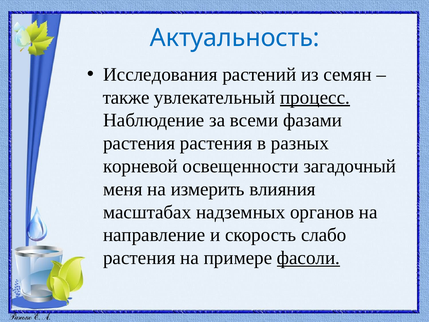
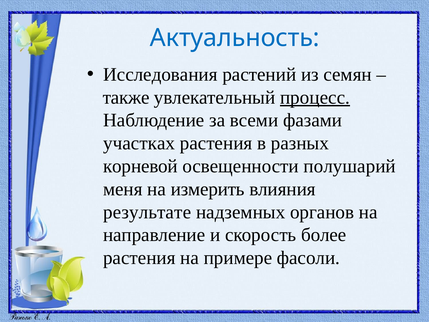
растения at (139, 143): растения -> участках
загадочный: загадочный -> полушарий
масштабах: масштабах -> результате
слабо: слабо -> более
фасоли underline: present -> none
